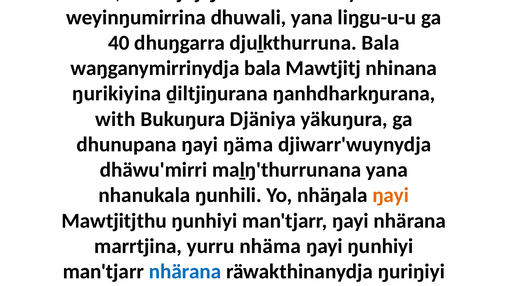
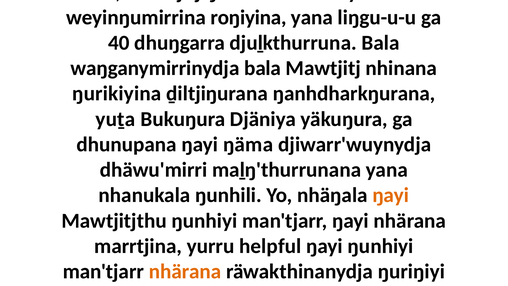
dhuwali: dhuwali -> roŋiyina
with: with -> yuṯa
nhäma: nhäma -> helpful
nhärana at (185, 271) colour: blue -> orange
